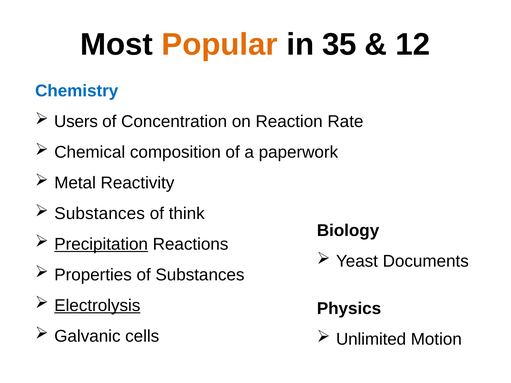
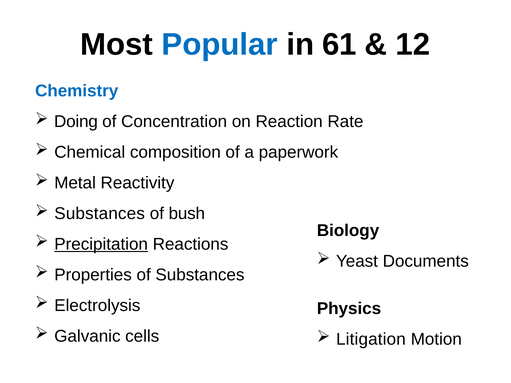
Popular colour: orange -> blue
35: 35 -> 61
Users: Users -> Doing
think: think -> bush
Electrolysis underline: present -> none
Unlimited: Unlimited -> Litigation
